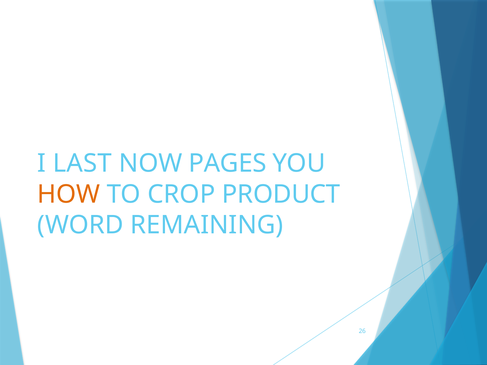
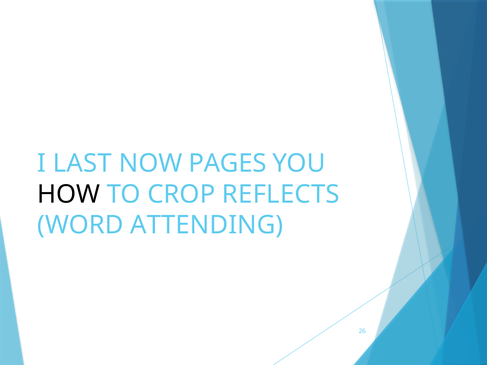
HOW colour: orange -> black
PRODUCT: PRODUCT -> REFLECTS
REMAINING: REMAINING -> ATTENDING
